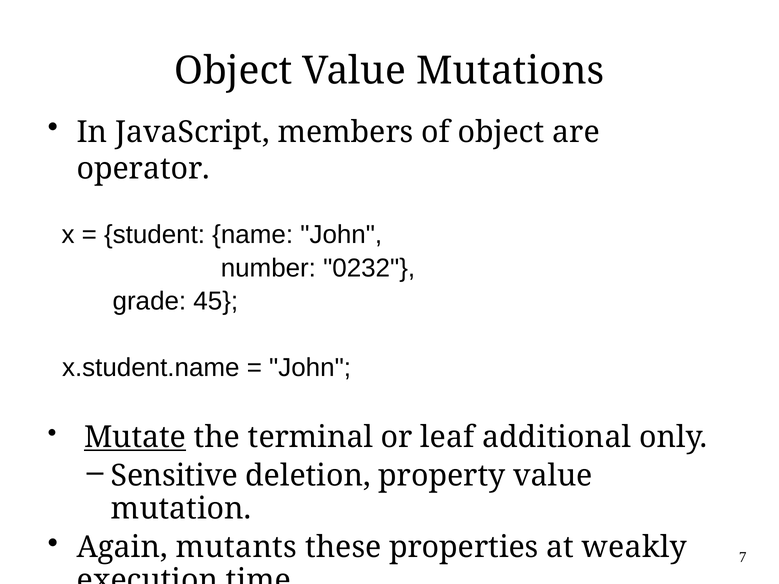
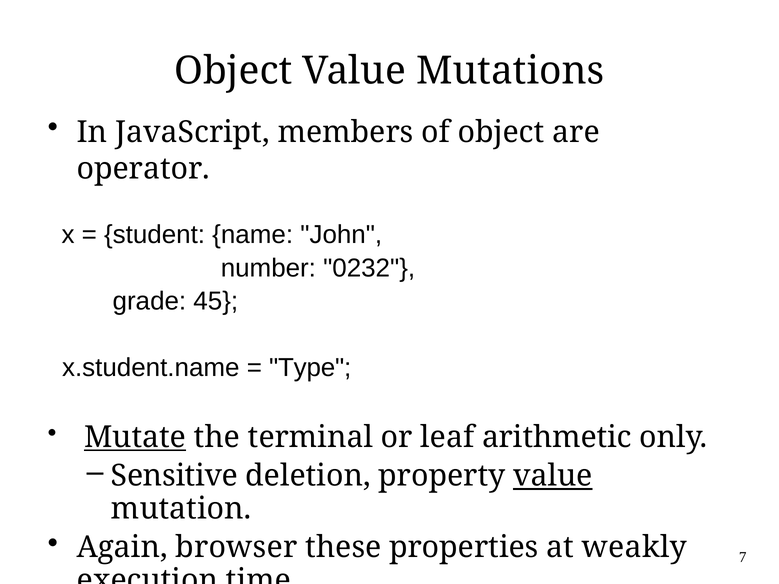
John at (310, 368): John -> Type
additional: additional -> arithmetic
value at (553, 476) underline: none -> present
mutants: mutants -> browser
